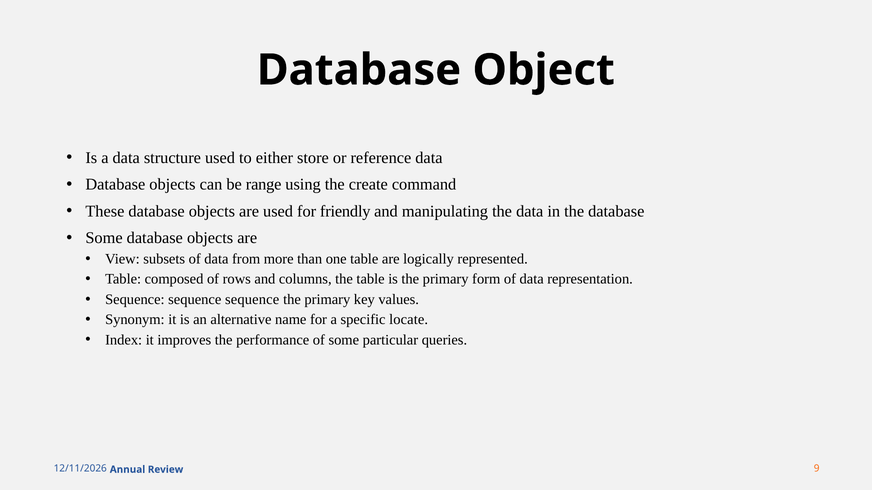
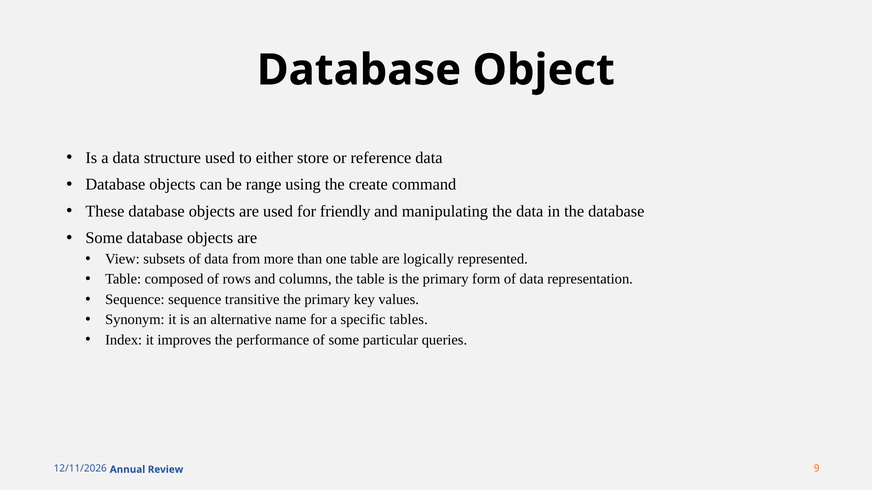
Sequence sequence sequence: sequence -> transitive
locate: locate -> tables
